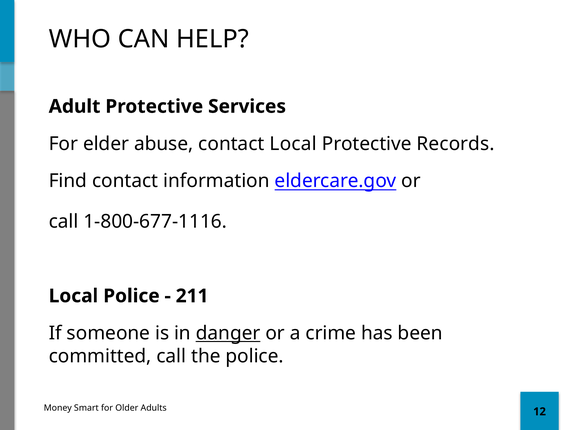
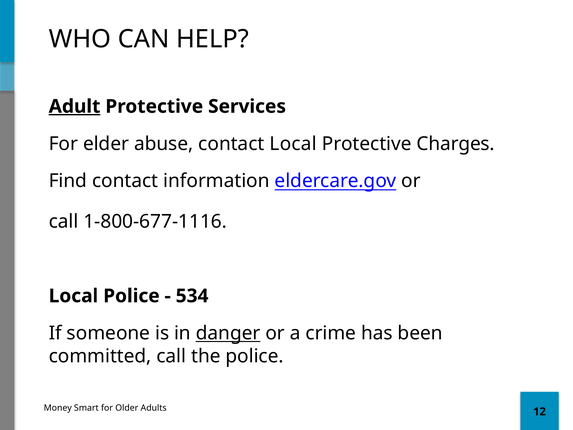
Adult underline: none -> present
Records: Records -> Charges
211: 211 -> 534
